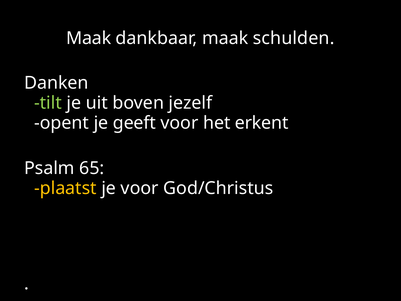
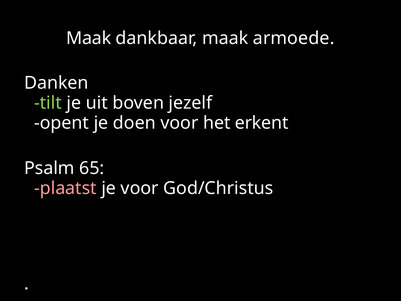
schulden: schulden -> armoede
geeft: geeft -> doen
plaatst colour: yellow -> pink
